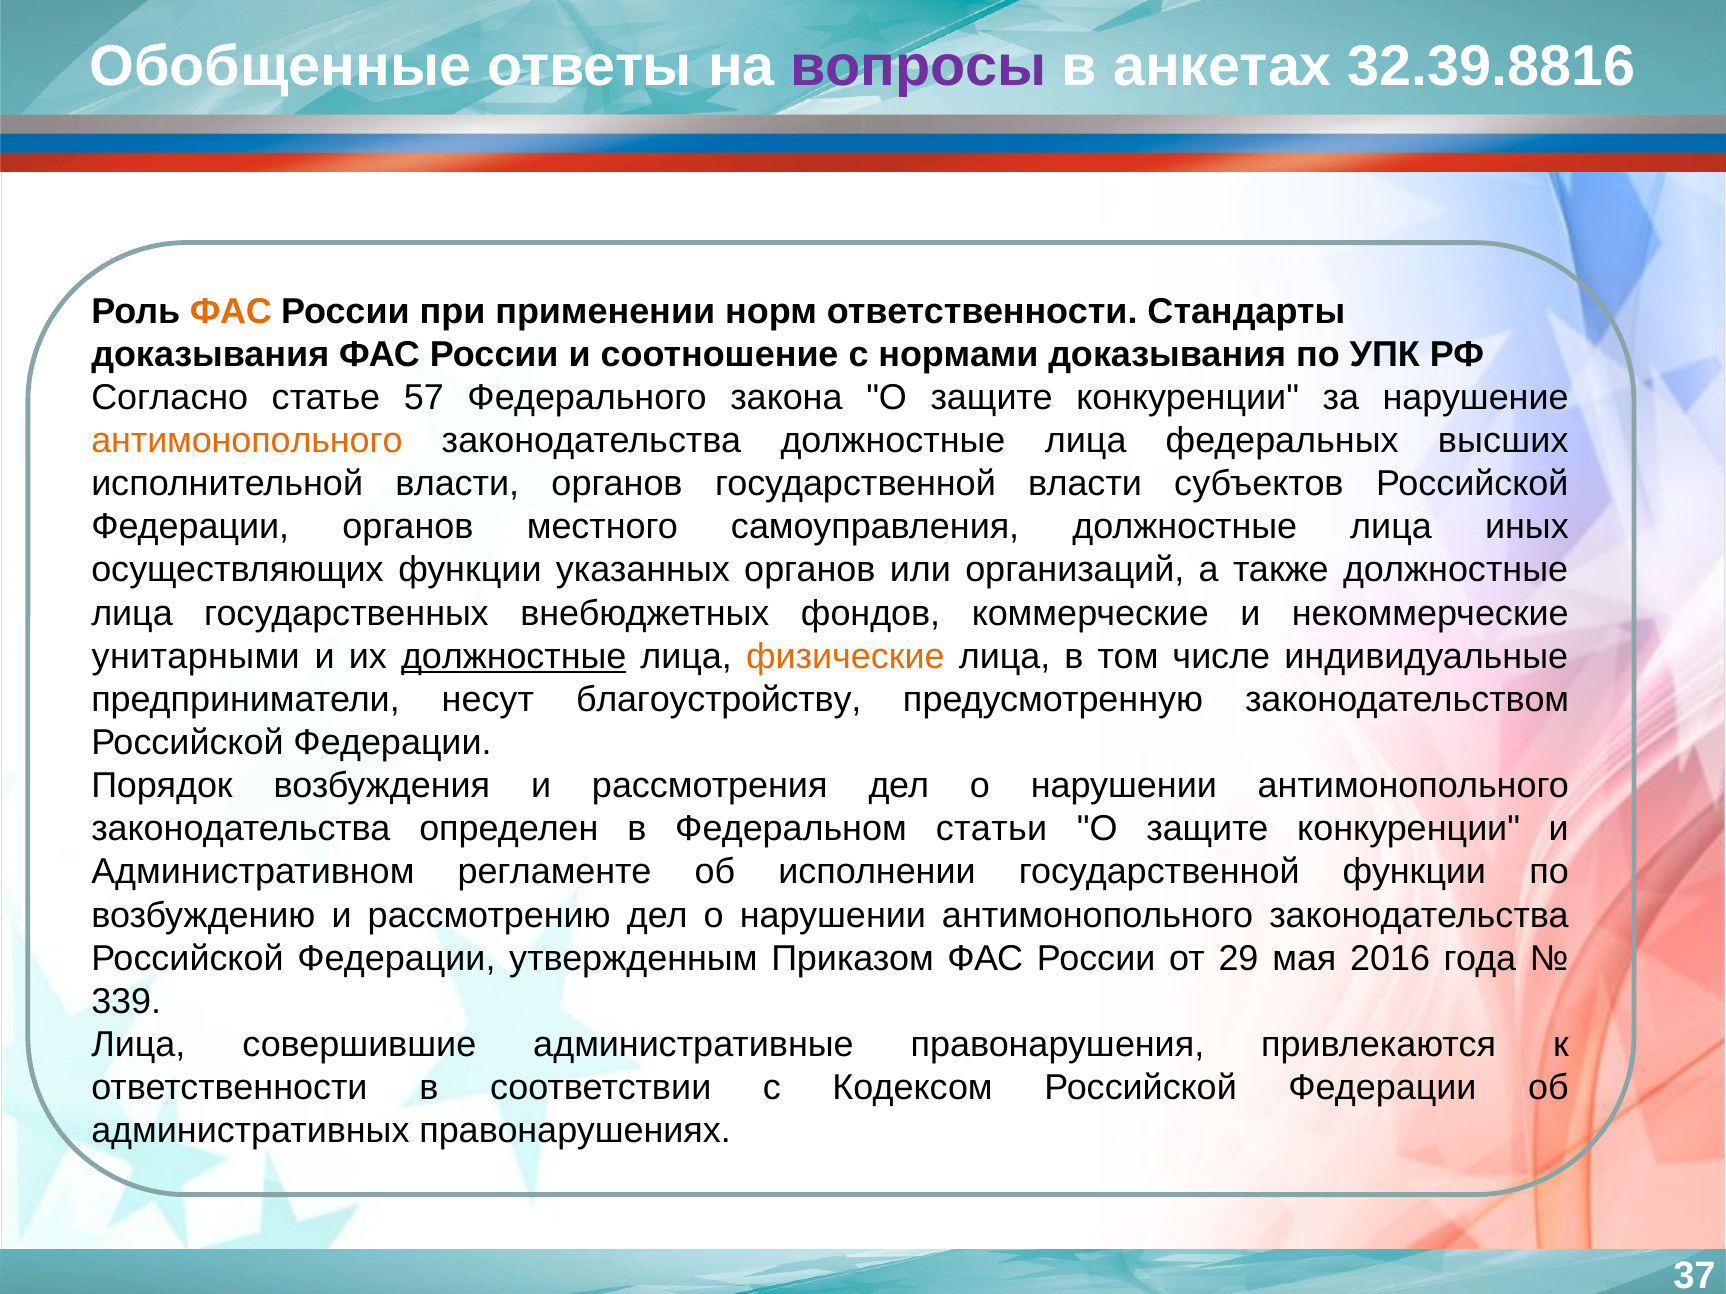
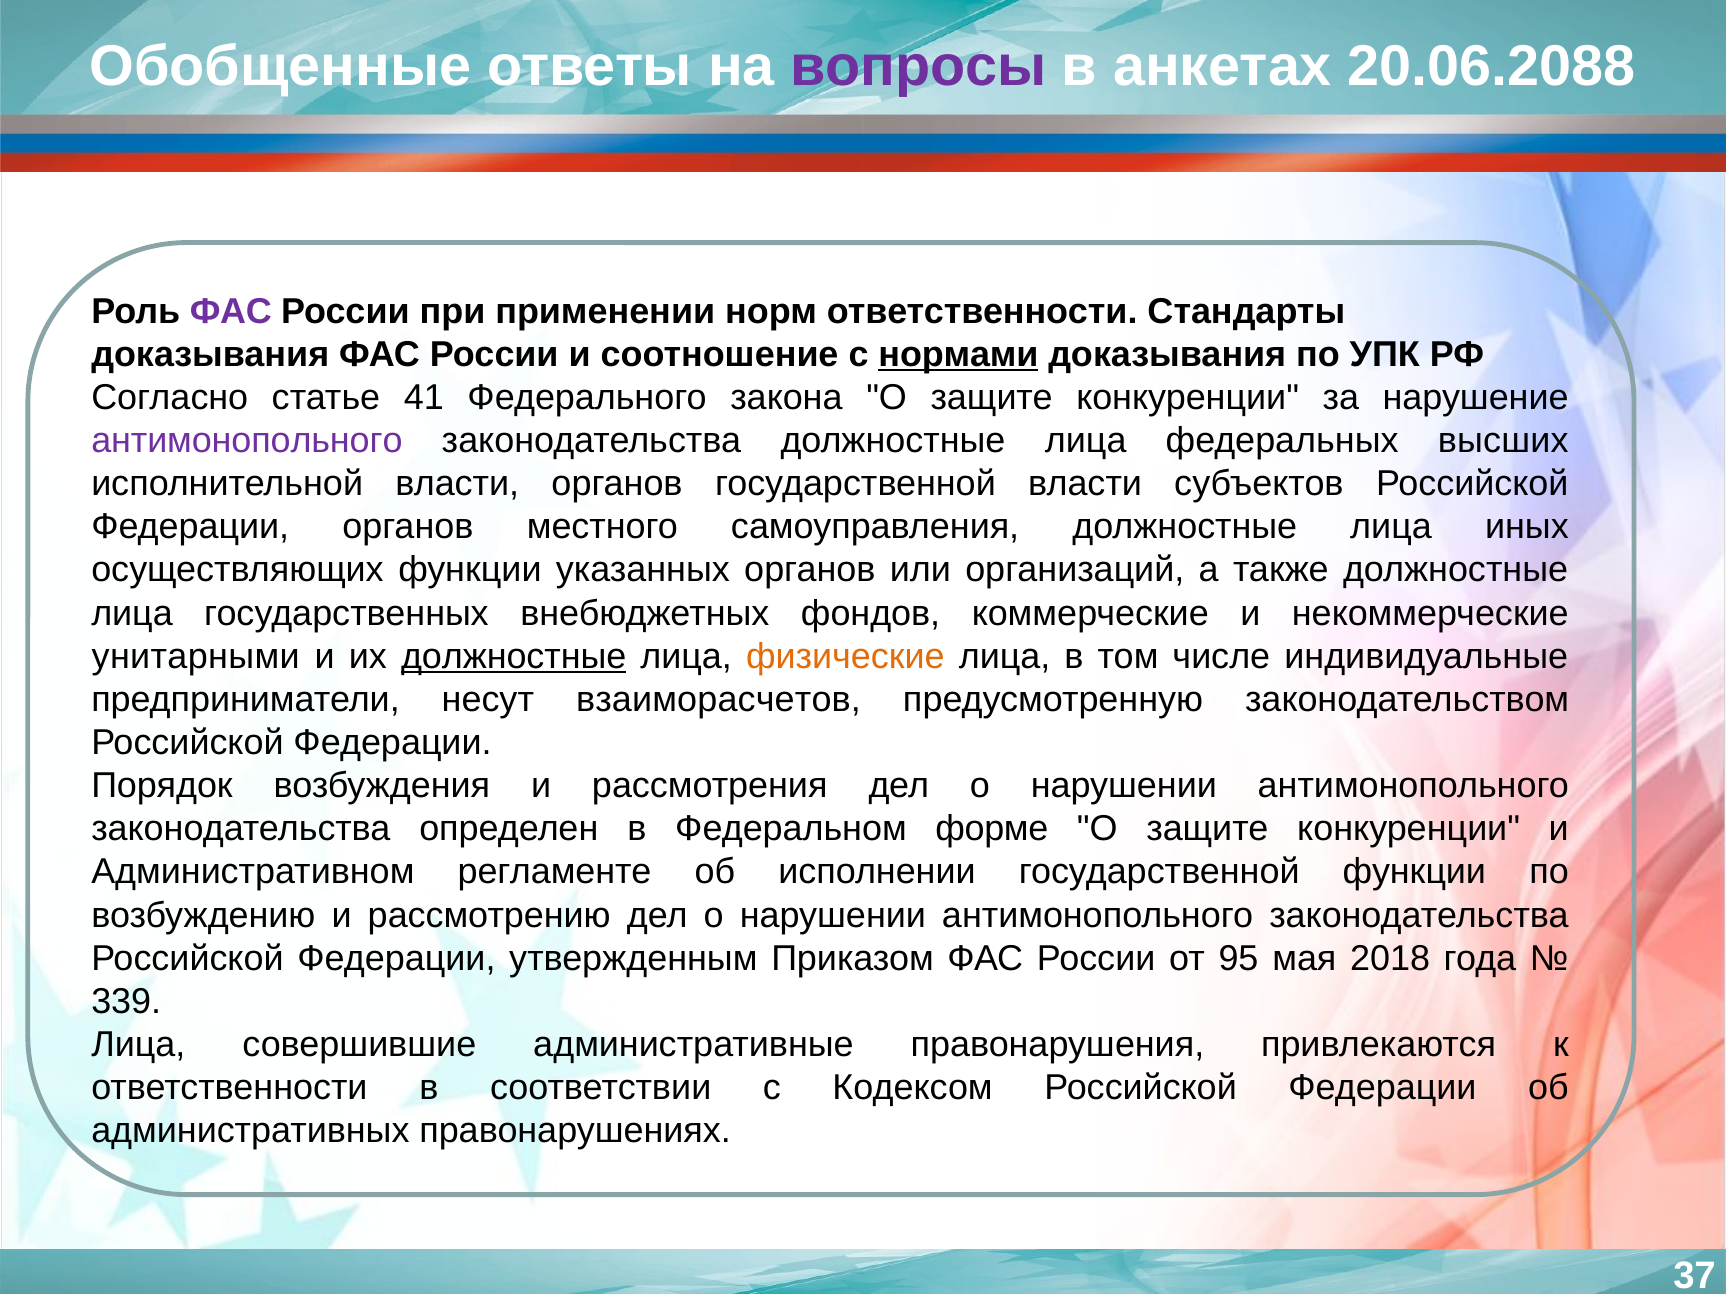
32.39.8816: 32.39.8816 -> 20.06.2088
ФАС at (231, 311) colour: orange -> purple
нормами underline: none -> present
57: 57 -> 41
антимонопольного at (247, 441) colour: orange -> purple
благоустройству: благоустройству -> взаиморасчетов
статьи: статьи -> форме
29: 29 -> 95
2016: 2016 -> 2018
